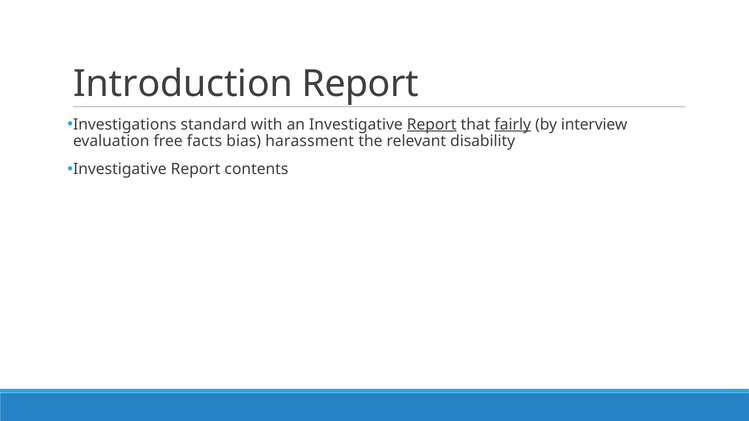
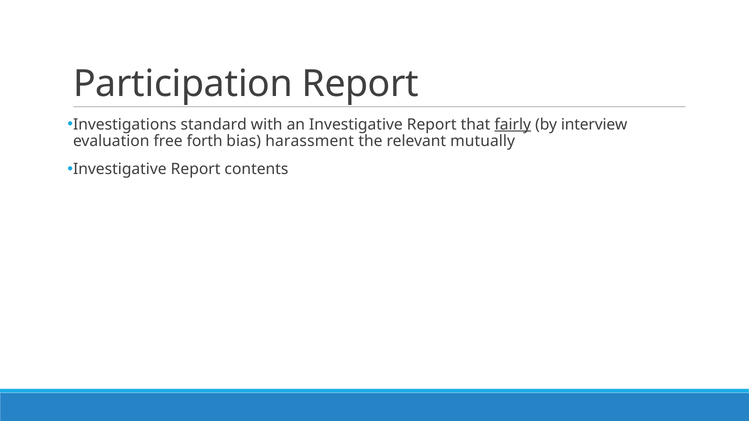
Introduction: Introduction -> Participation
Report at (432, 125) underline: present -> none
facts: facts -> forth
disability: disability -> mutually
